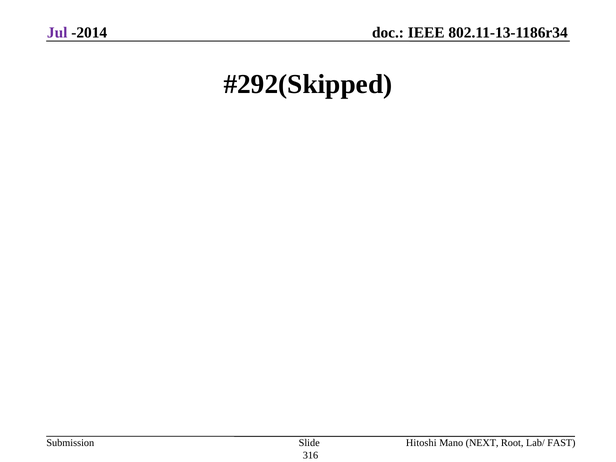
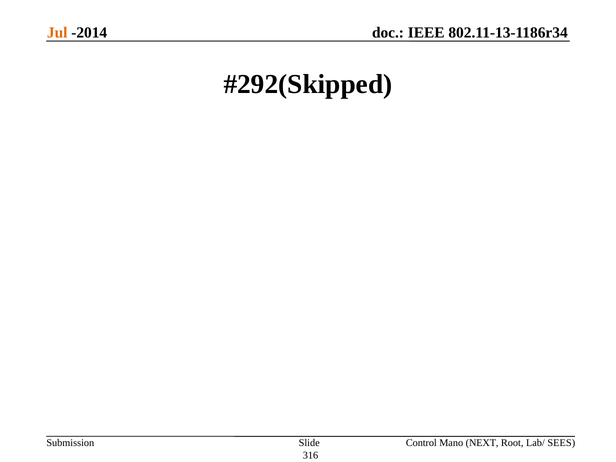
Jul colour: purple -> orange
Hitoshi: Hitoshi -> Control
FAST: FAST -> SEES
